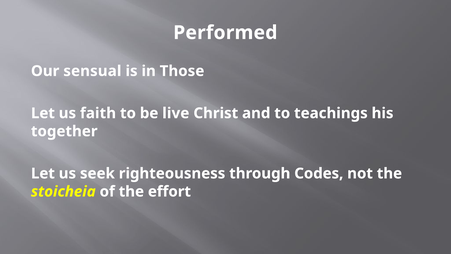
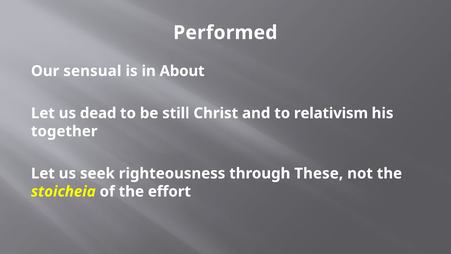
Those: Those -> About
faith: faith -> dead
live: live -> still
teachings: teachings -> relativism
Codes: Codes -> These
